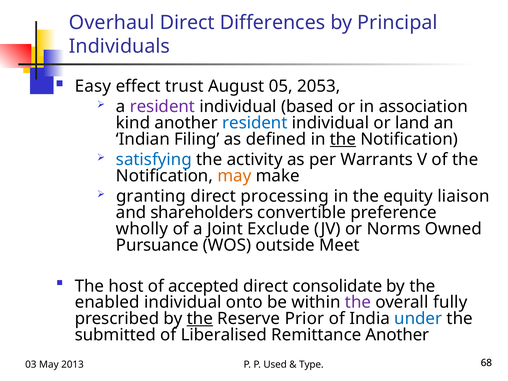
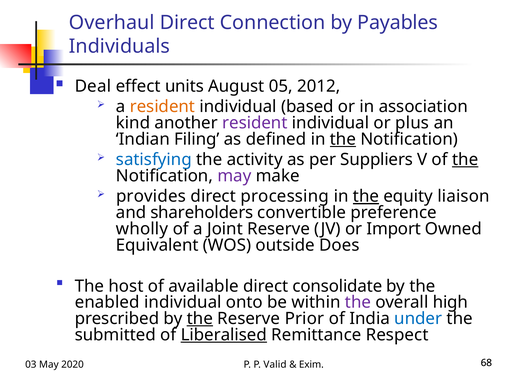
Differences: Differences -> Connection
Principal: Principal -> Payables
Easy: Easy -> Deal
trust: trust -> units
2053: 2053 -> 2012
resident at (162, 107) colour: purple -> orange
resident at (255, 123) colour: blue -> purple
land: land -> plus
Warrants: Warrants -> Suppliers
the at (465, 160) underline: none -> present
may at (234, 176) colour: orange -> purple
granting: granting -> provides
the at (366, 196) underline: none -> present
Joint Exclude: Exclude -> Reserve
Norms: Norms -> Import
Pursuance: Pursuance -> Equivalent
Meet: Meet -> Does
accepted: accepted -> available
fully: fully -> high
Liberalised underline: none -> present
Remittance Another: Another -> Respect
2013: 2013 -> 2020
Used: Used -> Valid
Type: Type -> Exim
